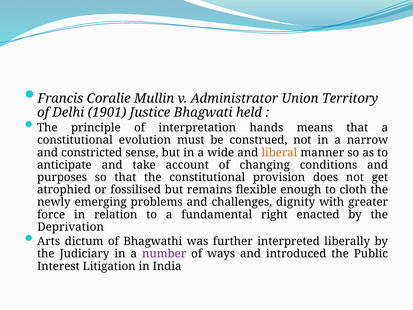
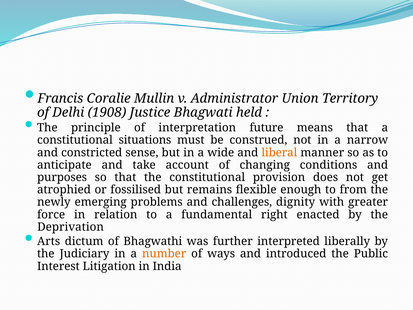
1901: 1901 -> 1908
hands: hands -> future
evolution: evolution -> situations
cloth: cloth -> from
number colour: purple -> orange
